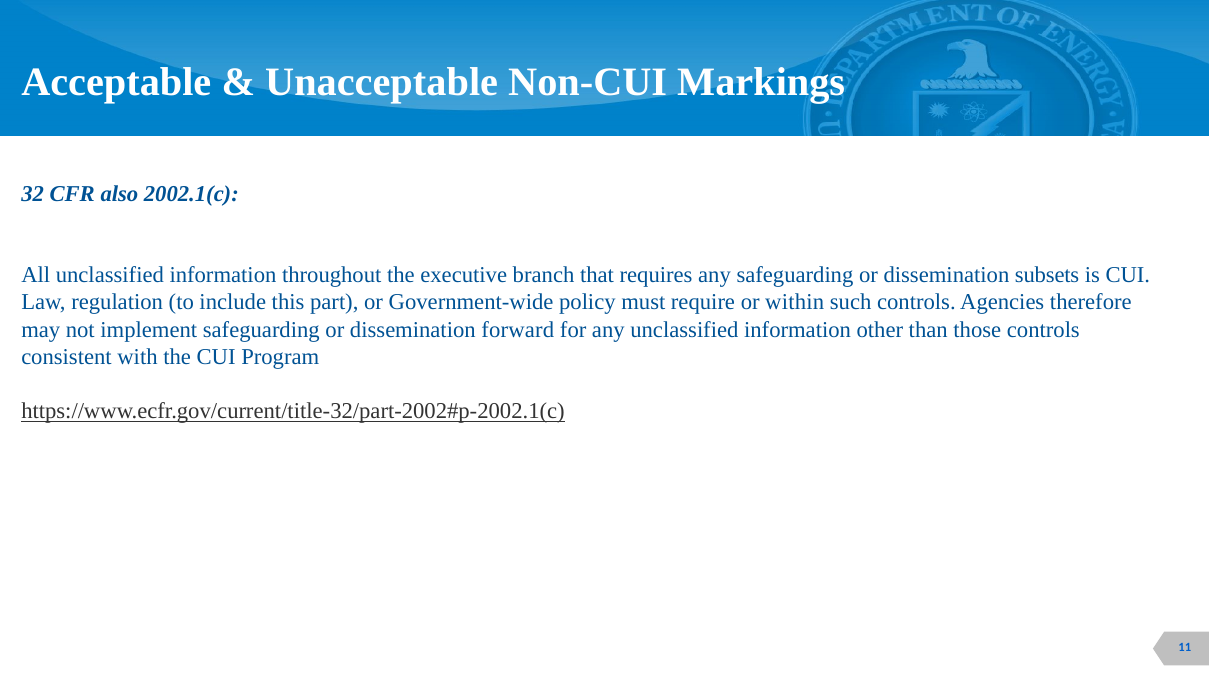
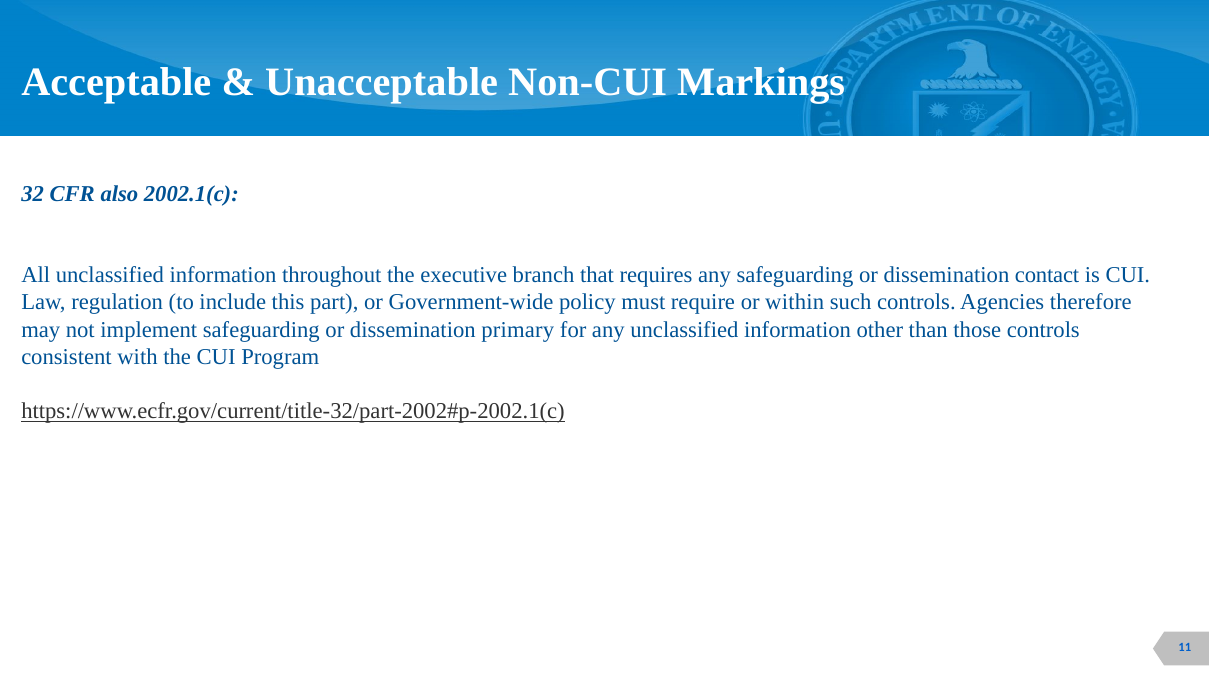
subsets: subsets -> contact
forward: forward -> primary
